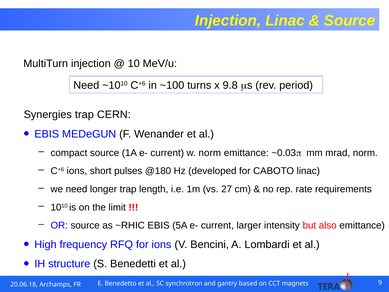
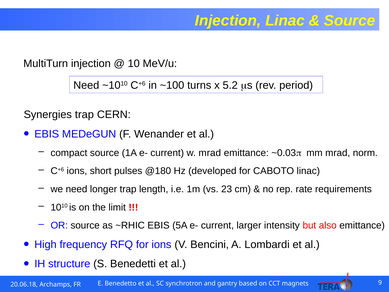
9.8: 9.8 -> 5.2
w norm: norm -> mrad
27: 27 -> 23
